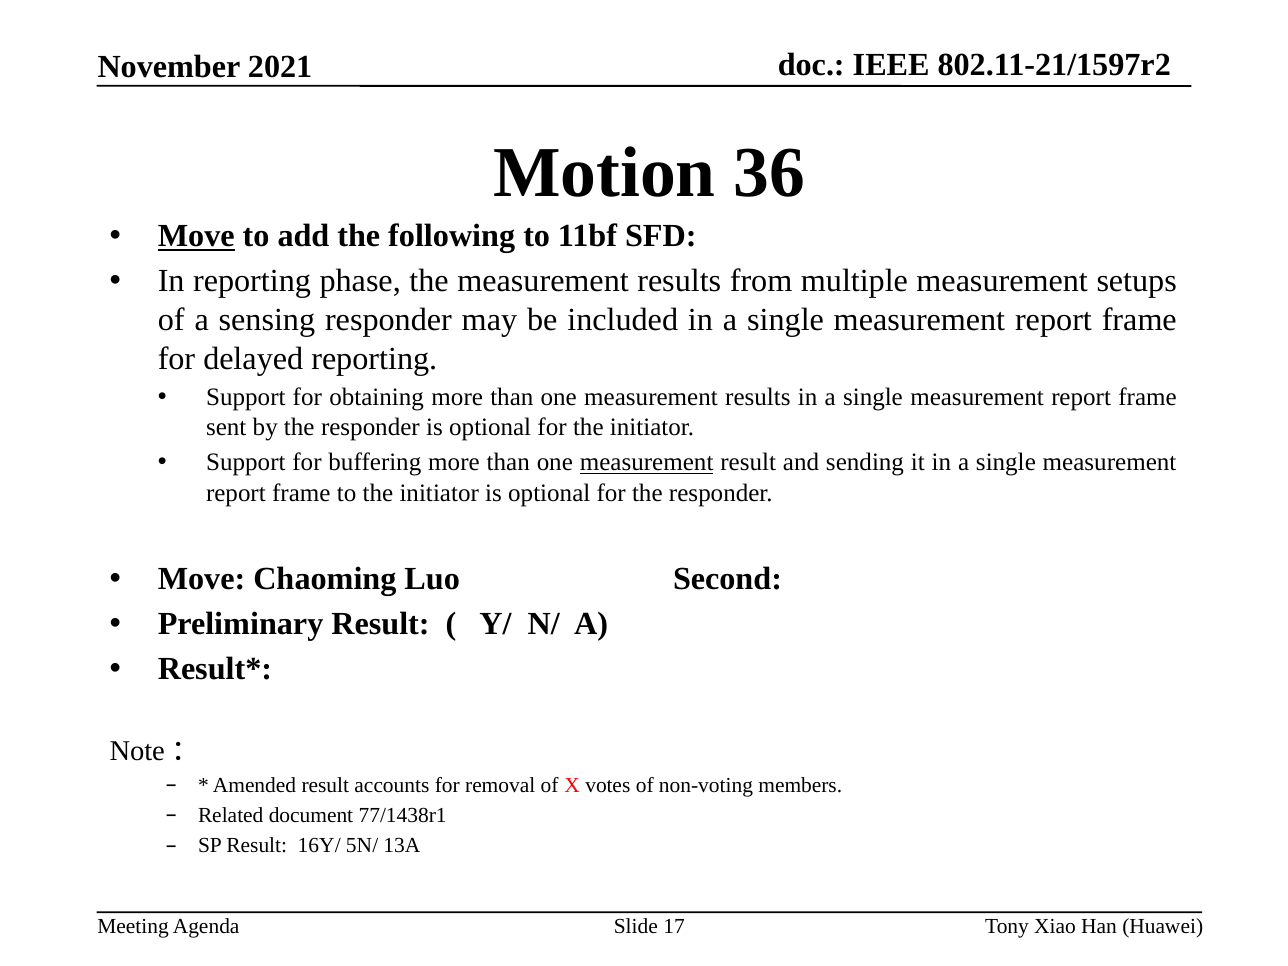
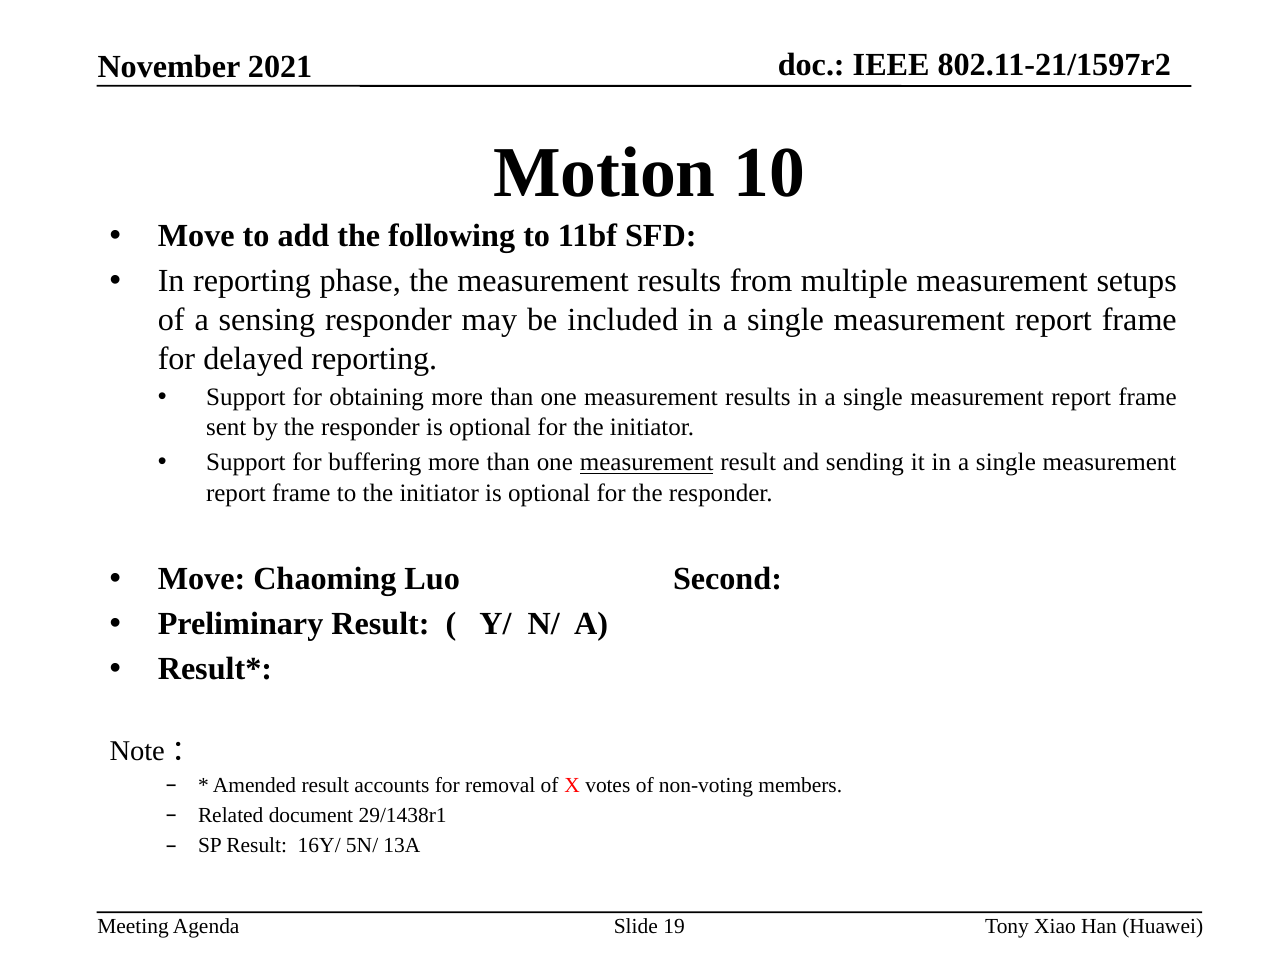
36: 36 -> 10
Move at (196, 236) underline: present -> none
77/1438r1: 77/1438r1 -> 29/1438r1
17: 17 -> 19
